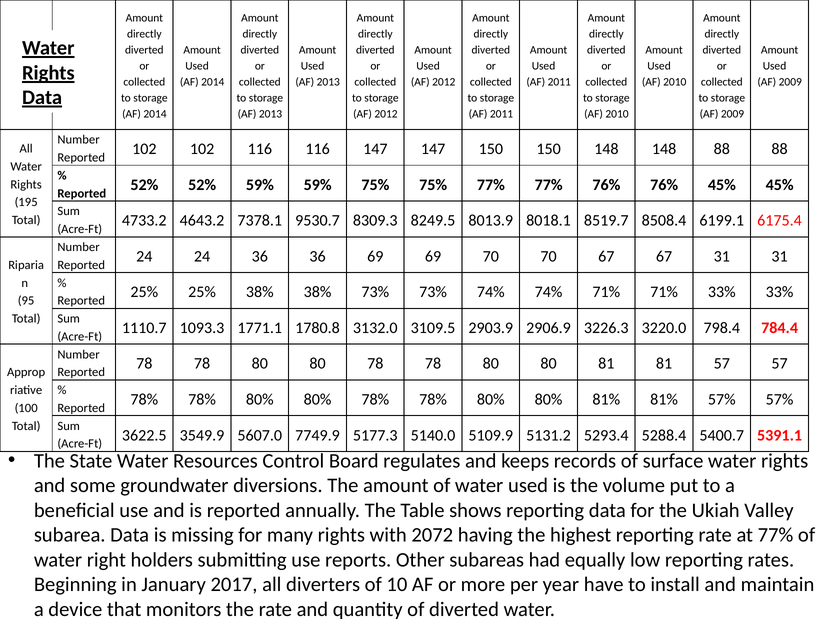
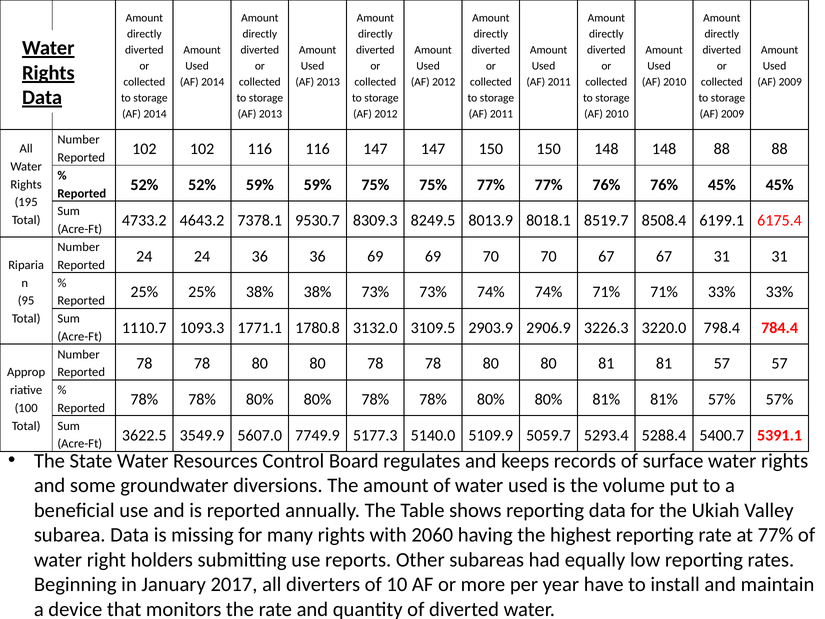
5131.2: 5131.2 -> 5059.7
2072: 2072 -> 2060
